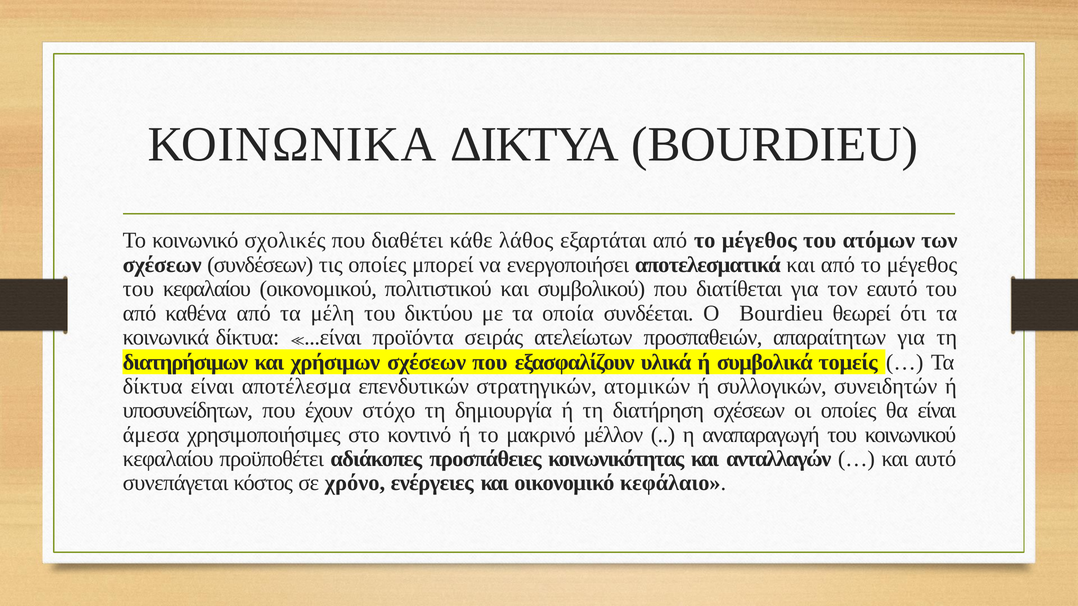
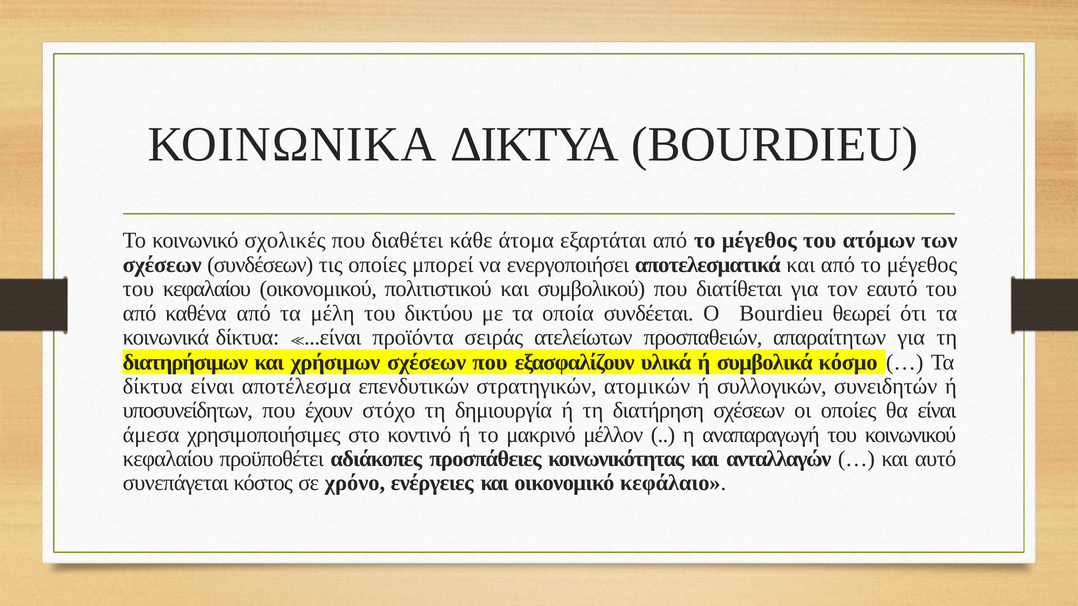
λάθος: λάθος -> άτομα
τομείς: τομείς -> κόσμο
